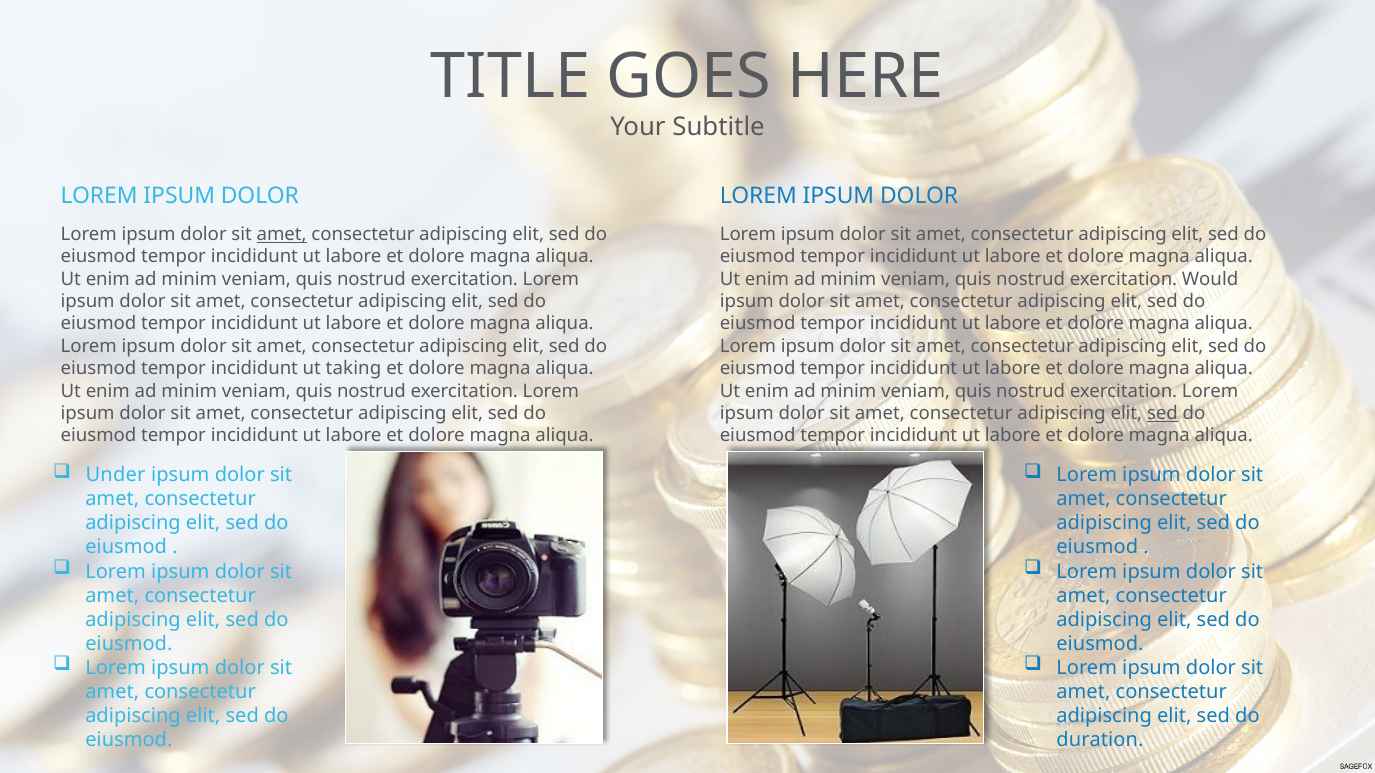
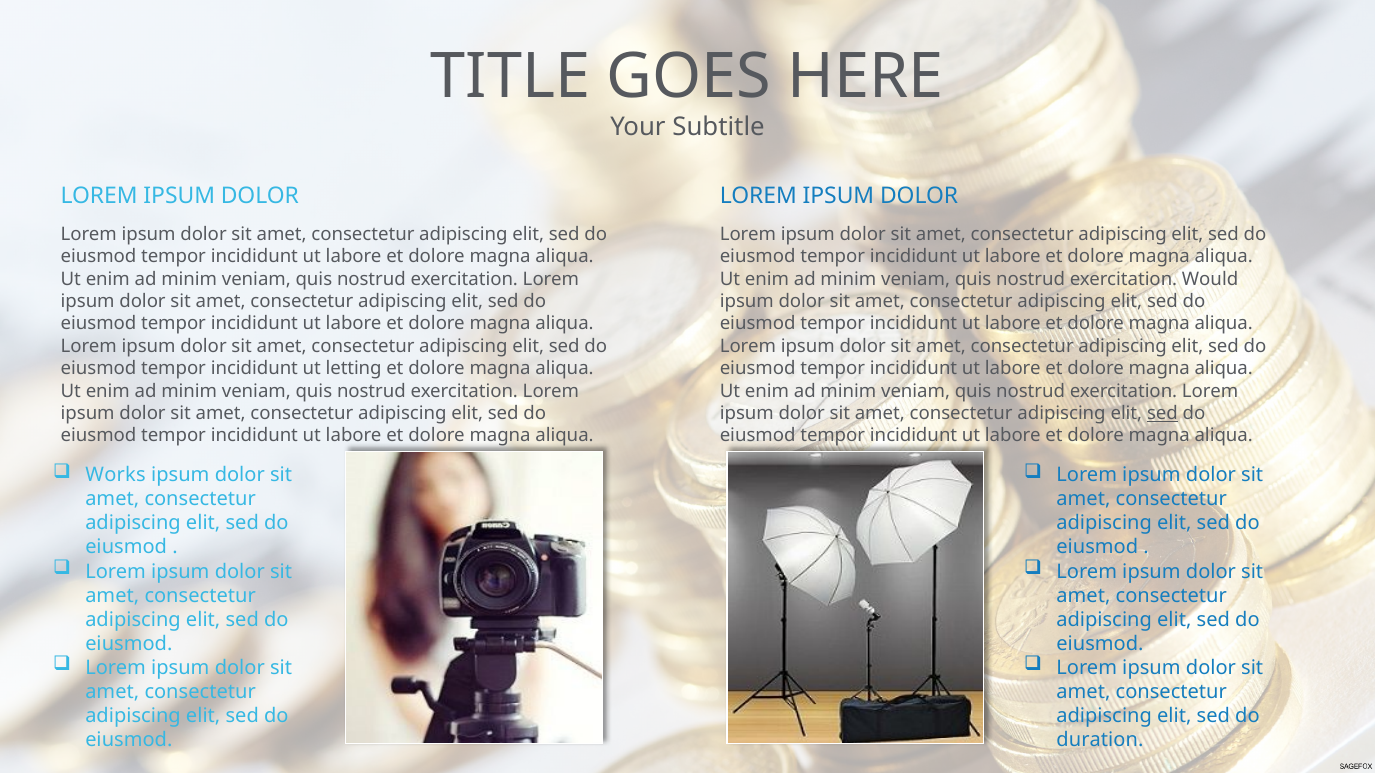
amet at (282, 235) underline: present -> none
taking: taking -> letting
Under: Under -> Works
